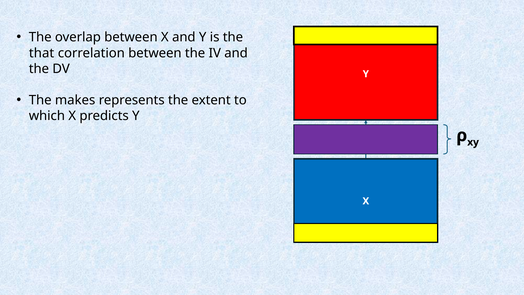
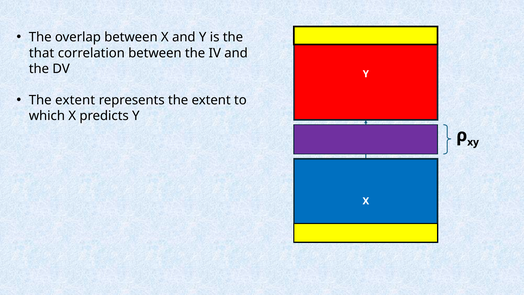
makes at (75, 100): makes -> extent
